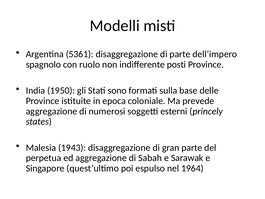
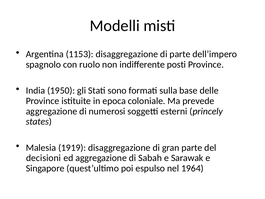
5361: 5361 -> 1153
1943: 1943 -> 1919
perpetua: perpetua -> decisioni
